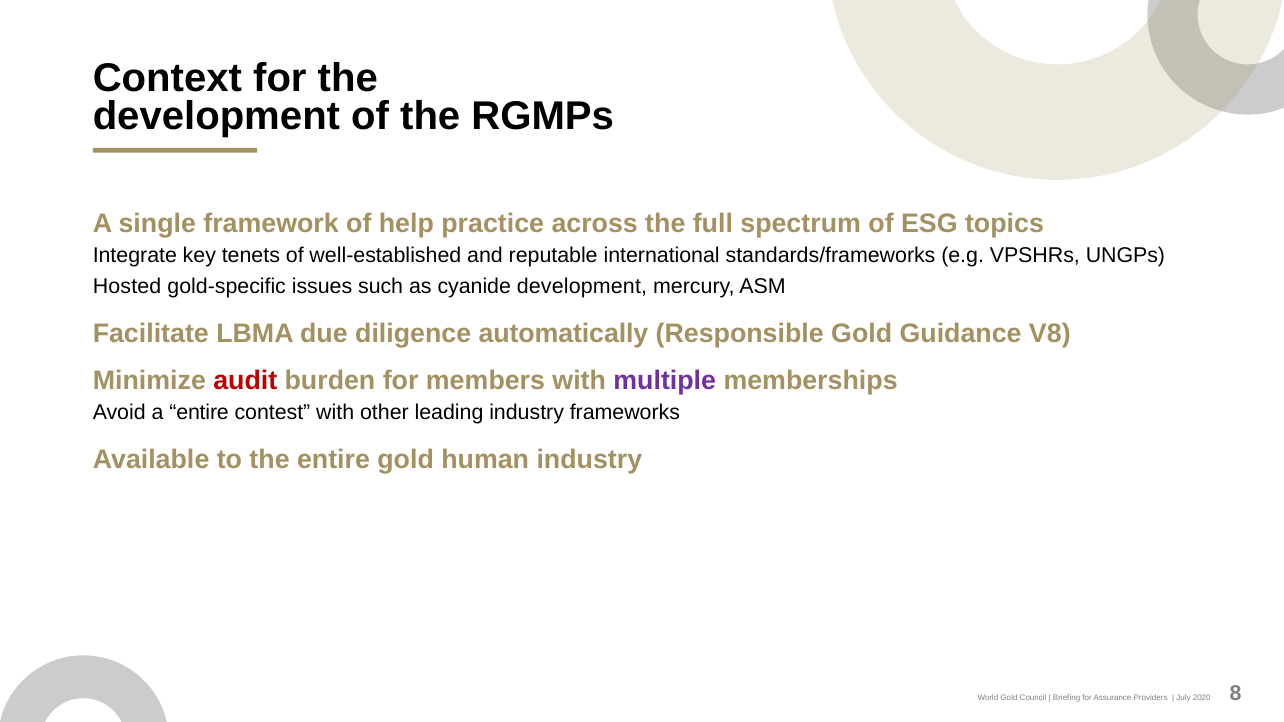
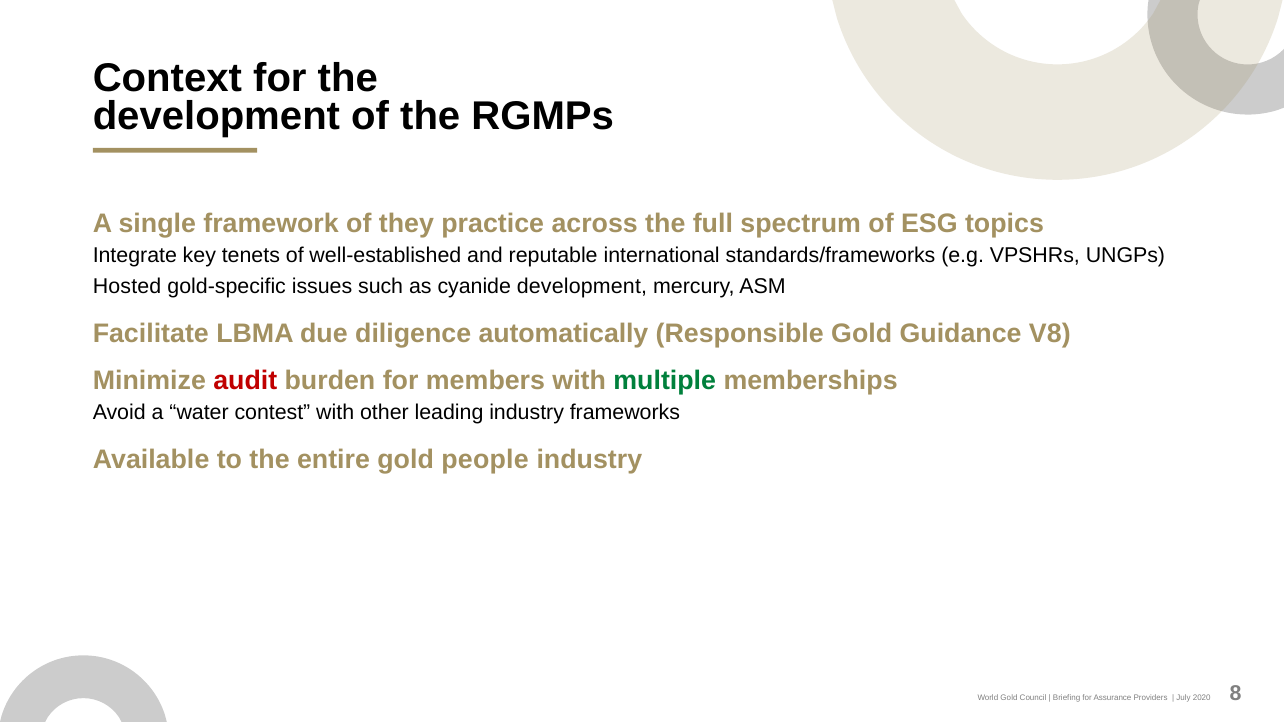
help: help -> they
multiple colour: purple -> green
a entire: entire -> water
human: human -> people
